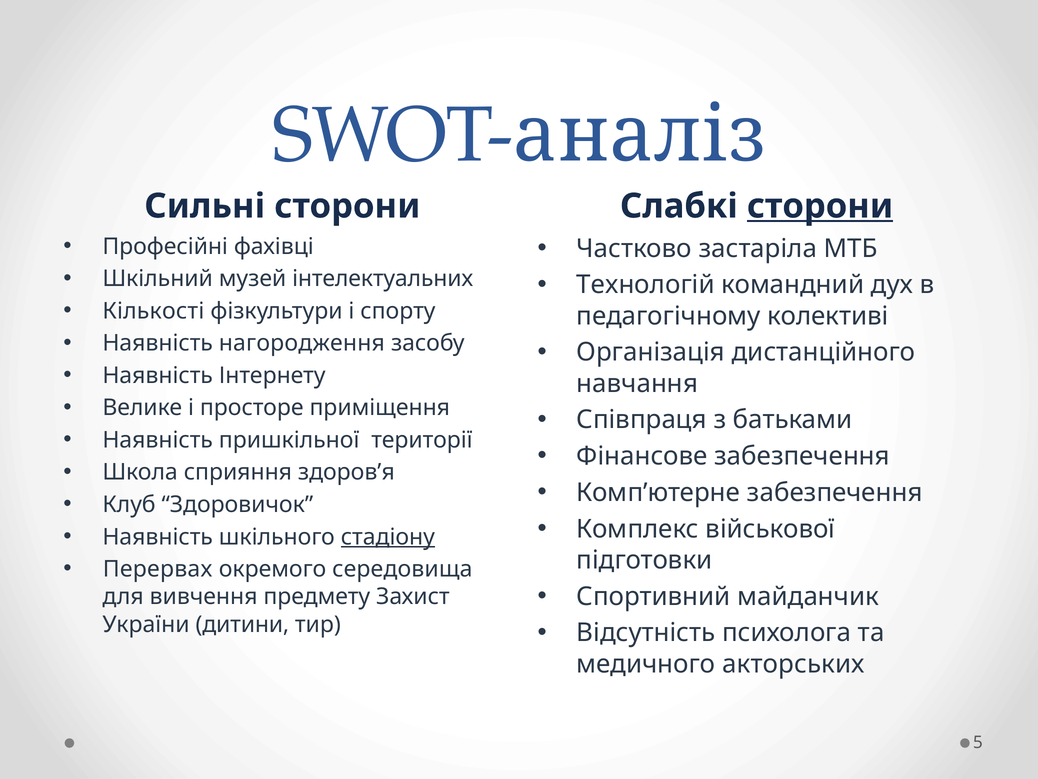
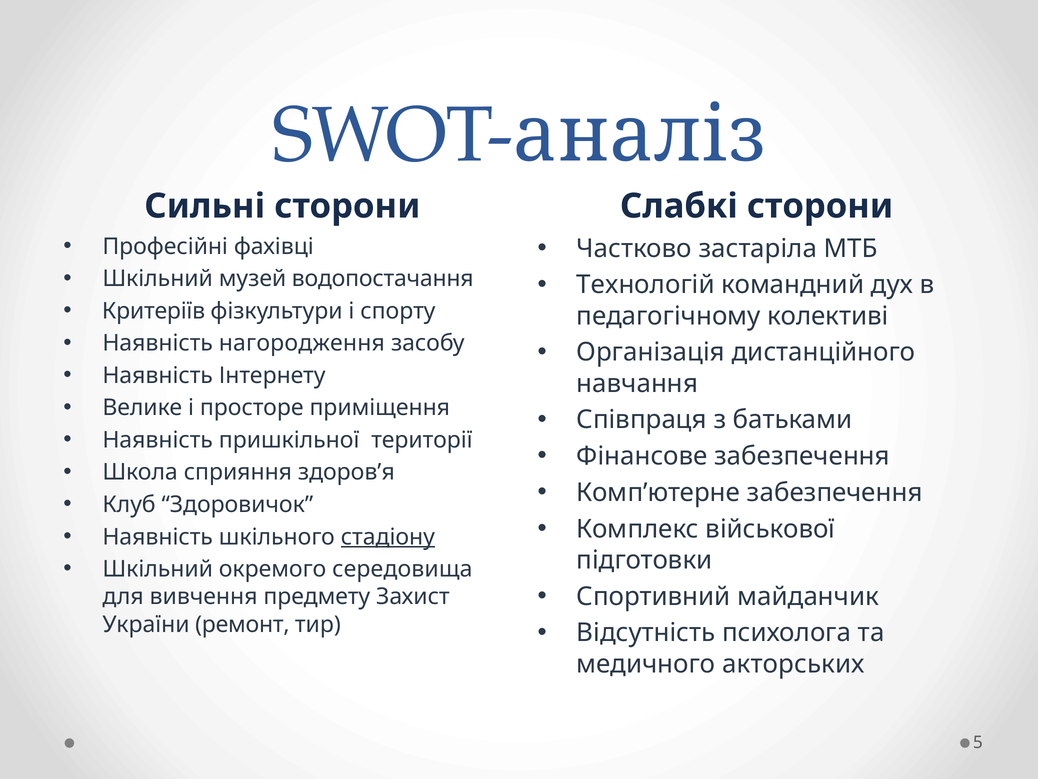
сторони at (820, 206) underline: present -> none
інтелектуальних: інтелектуальних -> водопостачання
Кількості: Кількості -> Критеріїв
Перервах at (158, 569): Перервах -> Шкільний
дитини: дитини -> ремонт
